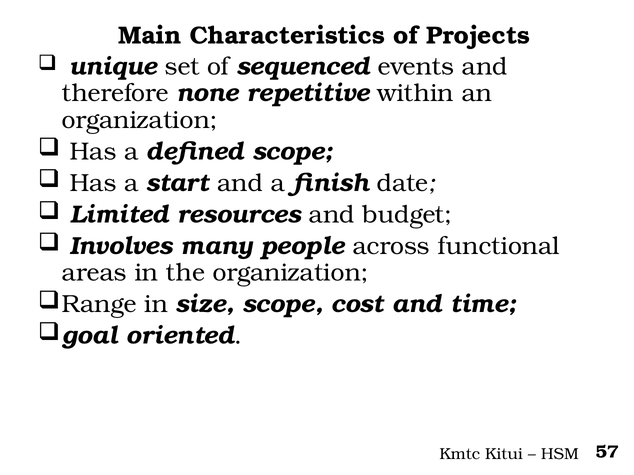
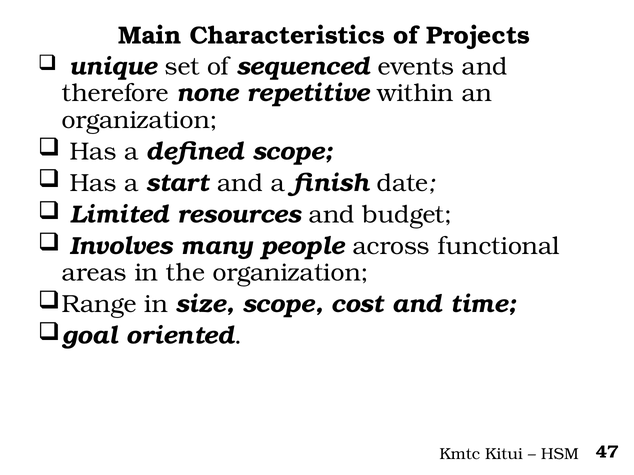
57: 57 -> 47
